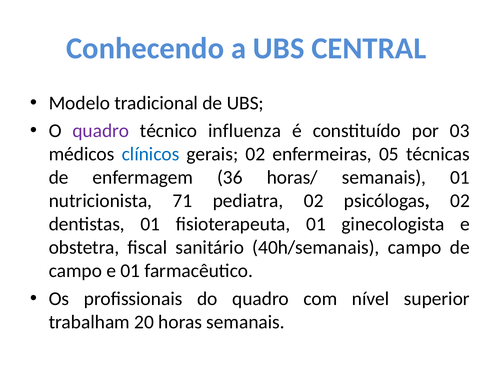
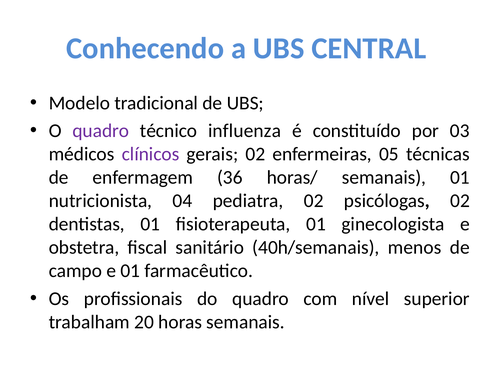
clínicos colour: blue -> purple
71: 71 -> 04
40h/semanais campo: campo -> menos
